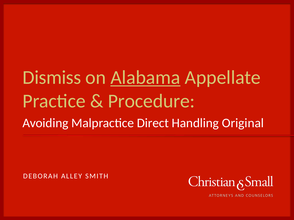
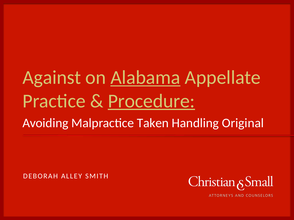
Dismiss: Dismiss -> Against
Procedure underline: none -> present
Direct: Direct -> Taken
